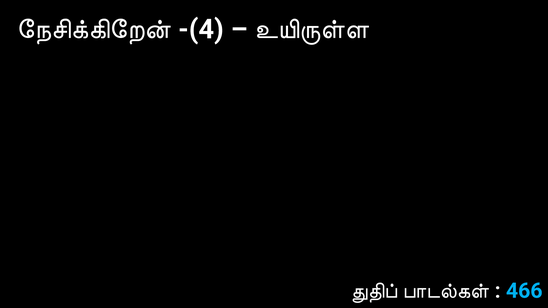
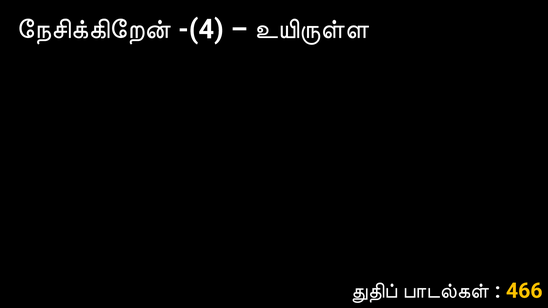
466 colour: light blue -> yellow
